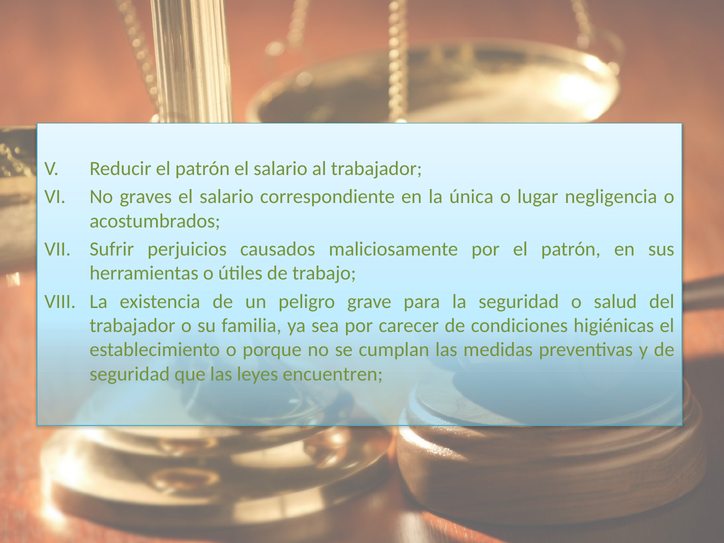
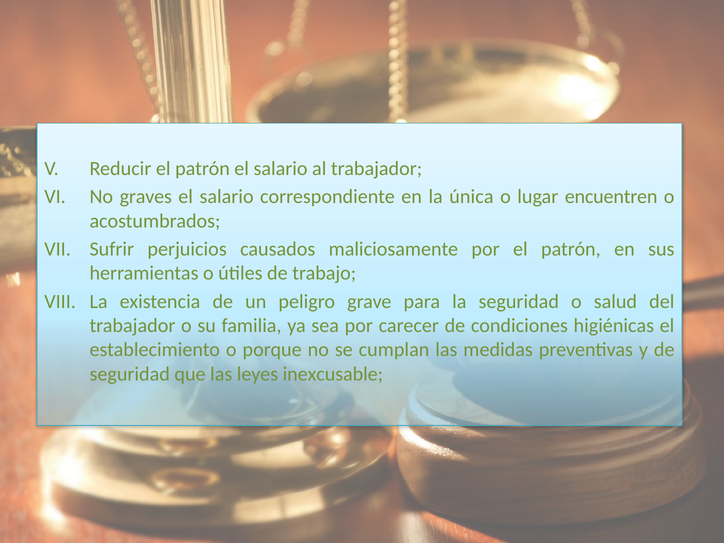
negligencia: negligencia -> encuentren
encuentren: encuentren -> inexcusable
